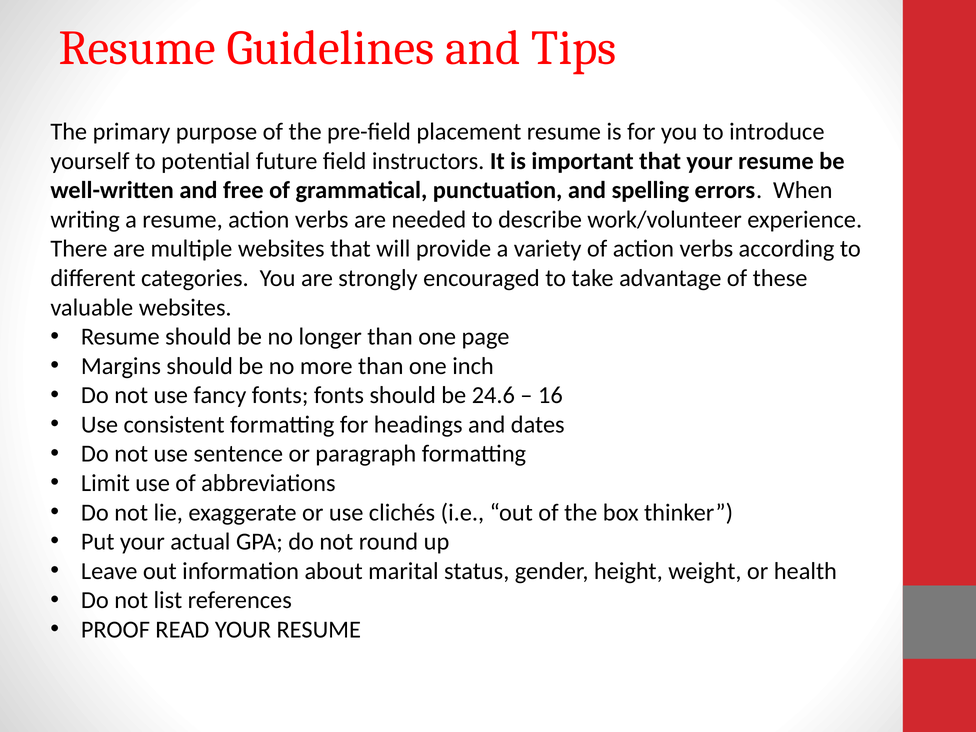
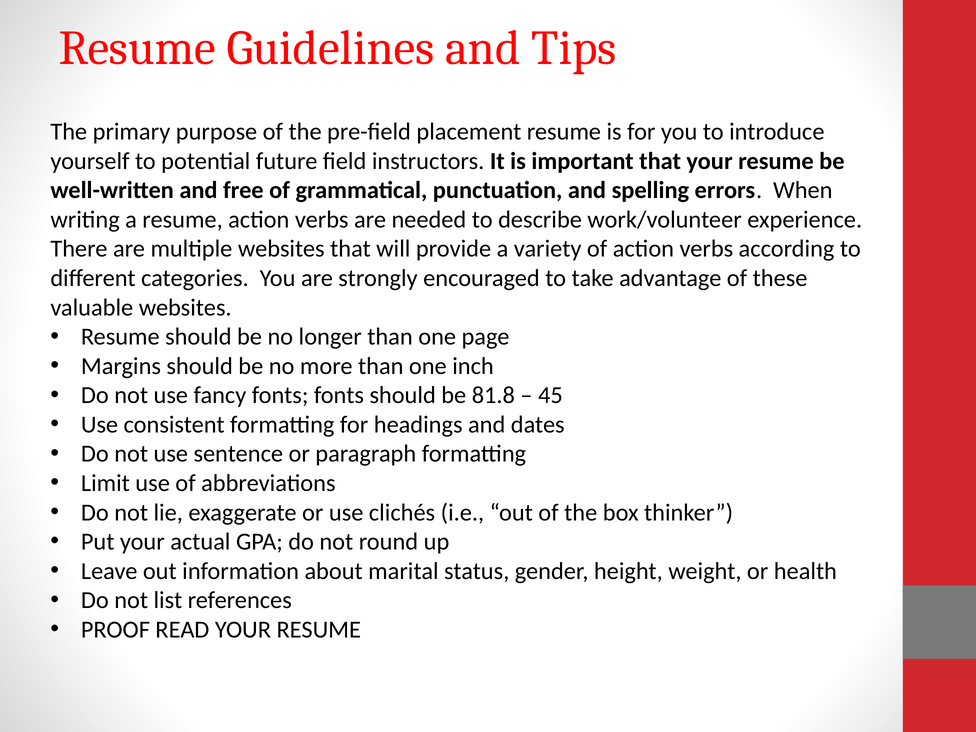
24.6: 24.6 -> 81.8
16: 16 -> 45
